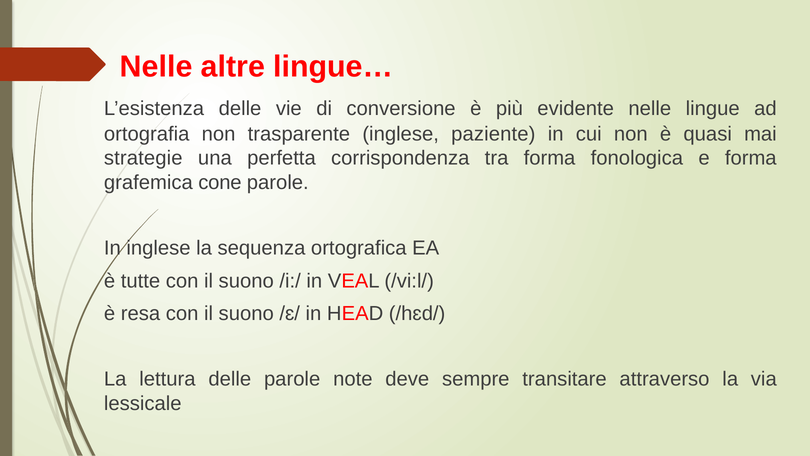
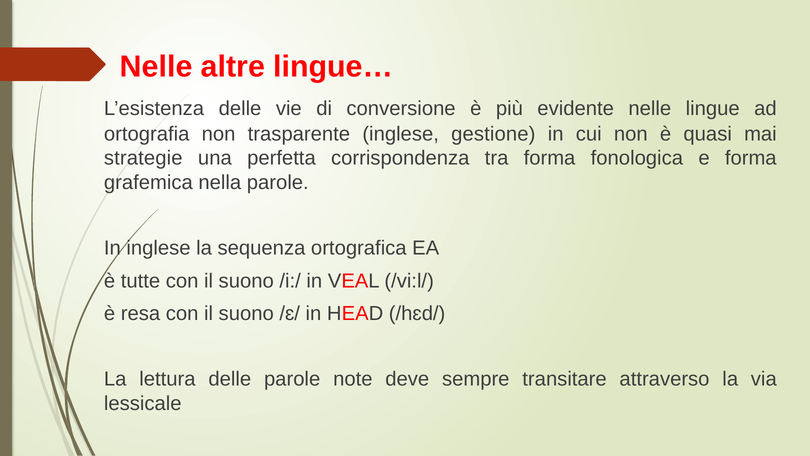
paziente: paziente -> gestione
cone: cone -> nella
